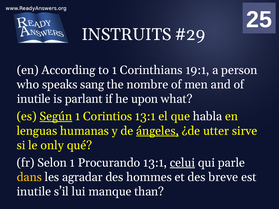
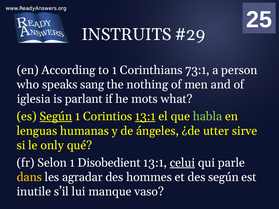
19:1: 19:1 -> 73:1
nombre: nombre -> nothing
inutile at (34, 99): inutile -> iglesia
upon: upon -> mots
13:1 at (145, 117) underline: none -> present
habla colour: white -> light green
ángeles underline: present -> none
Procurando: Procurando -> Disobedient
des breve: breve -> según
than: than -> vaso
